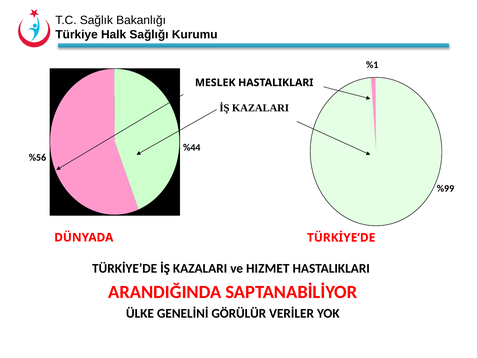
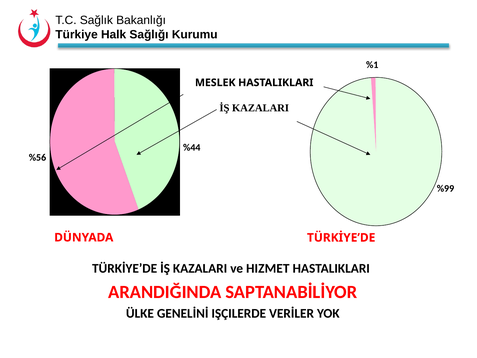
GÖRÜLÜR: GÖRÜLÜR -> IŞÇILERDE
